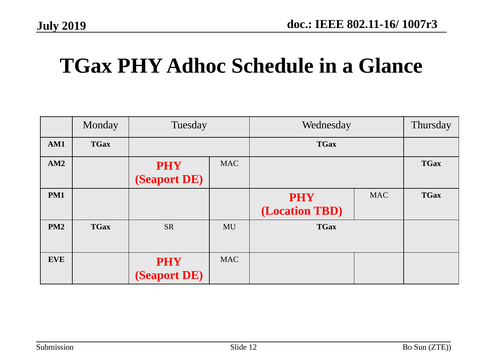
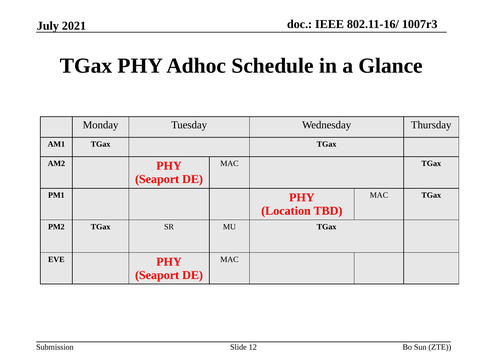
2019: 2019 -> 2021
